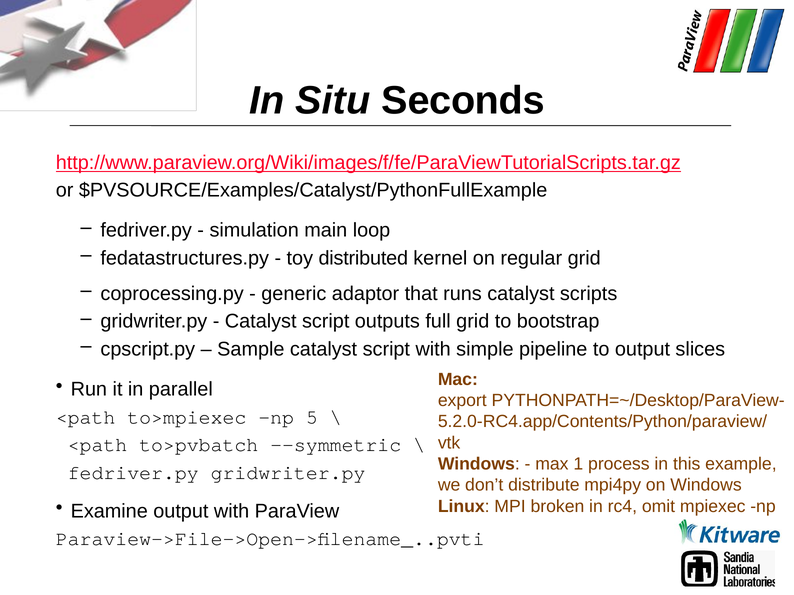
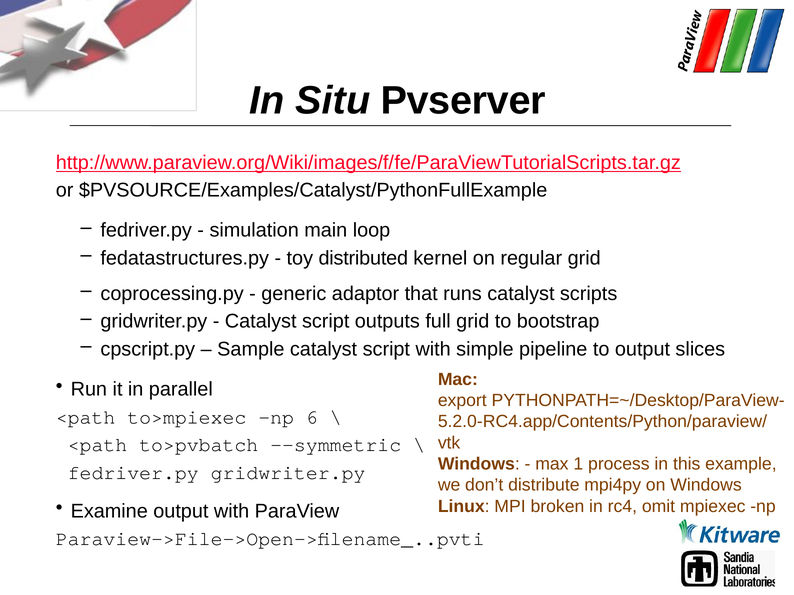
Seconds: Seconds -> Pvserver
5: 5 -> 6
